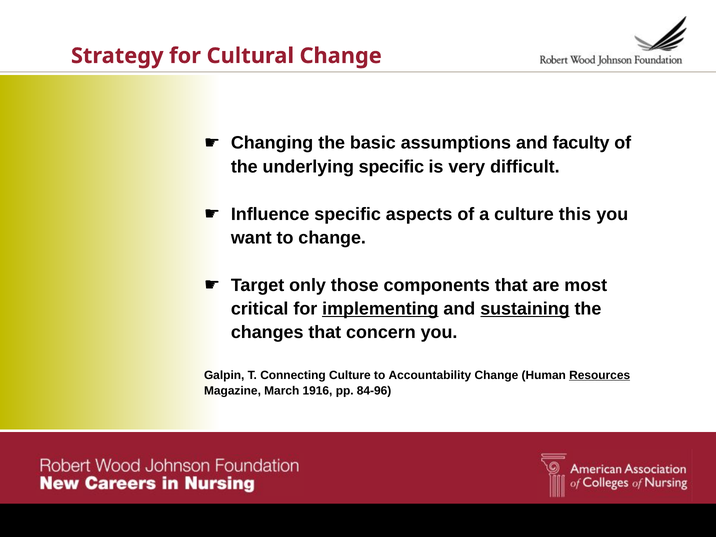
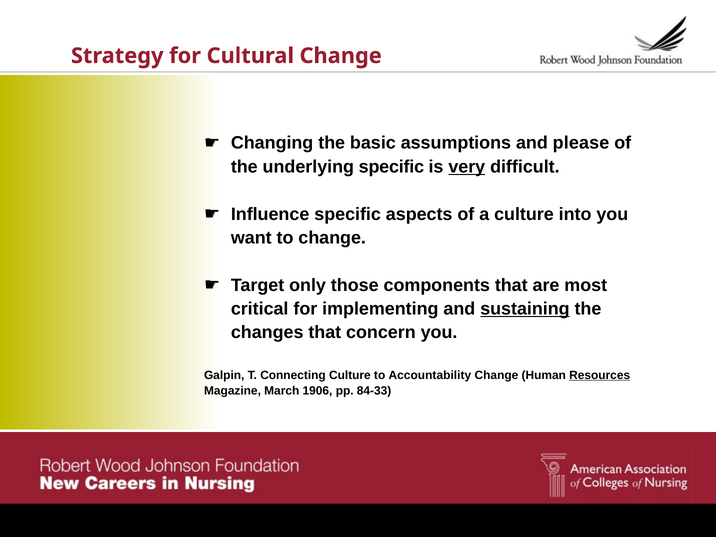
faculty: faculty -> please
very underline: none -> present
this: this -> into
implementing underline: present -> none
1916: 1916 -> 1906
84-96: 84-96 -> 84-33
